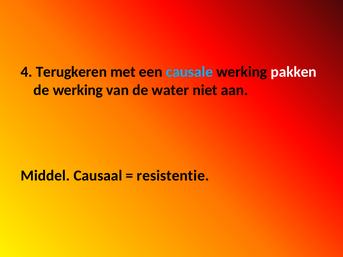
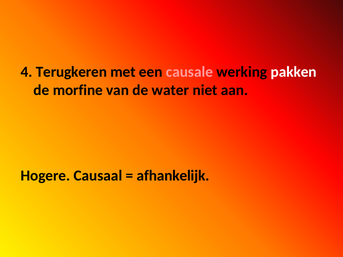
causale colour: light blue -> pink
de werking: werking -> morfine
Middel: Middel -> Hogere
resistentie: resistentie -> afhankelijk
